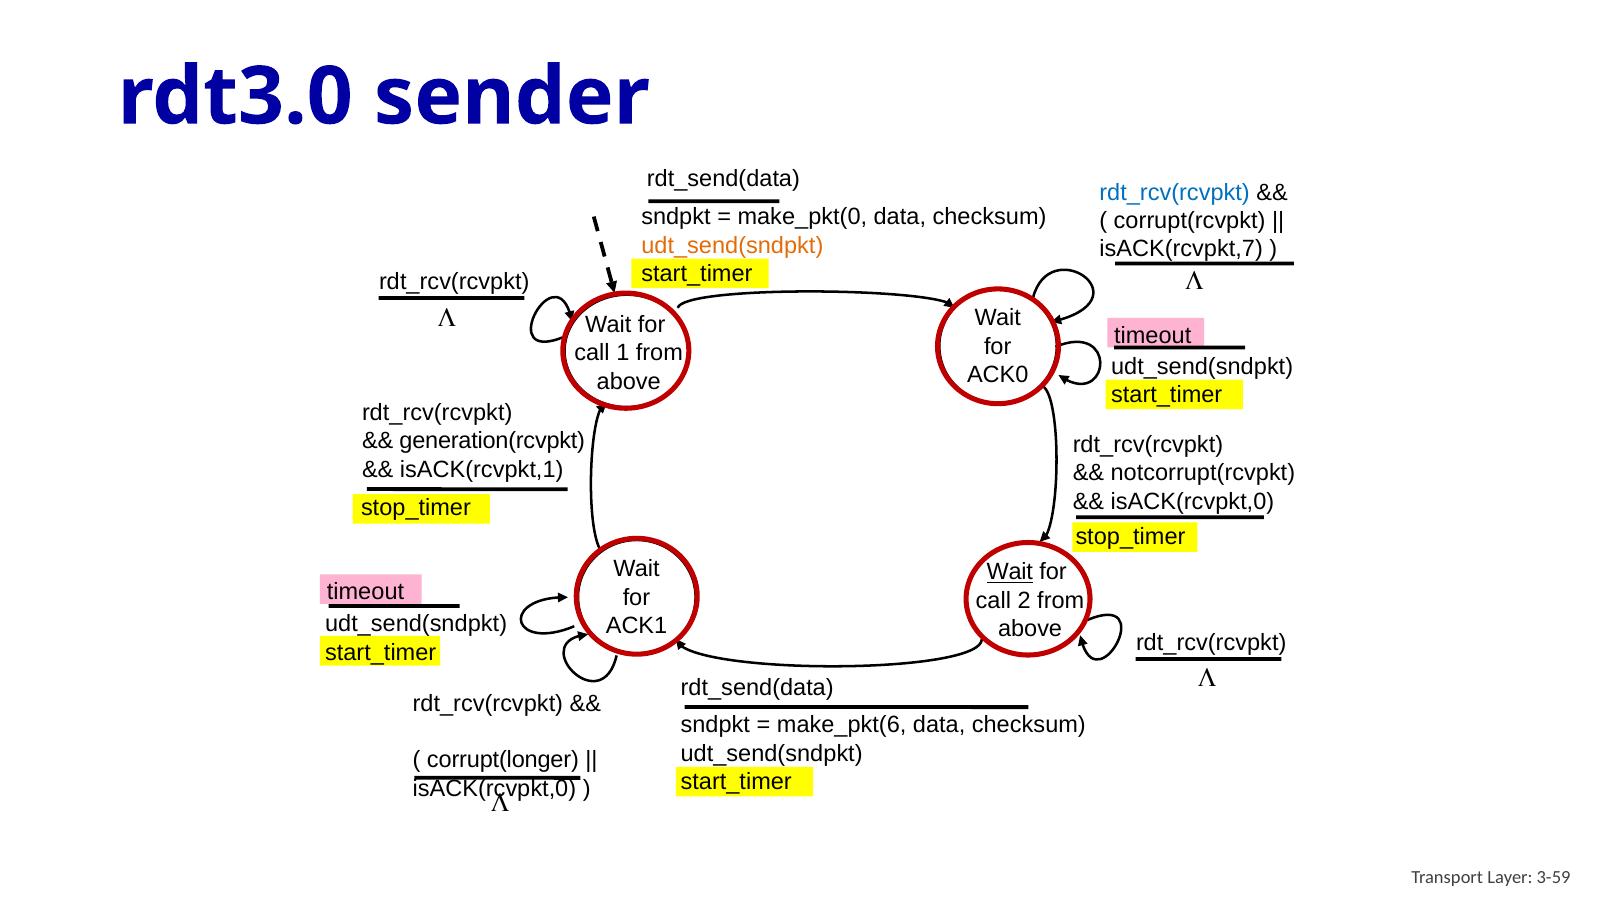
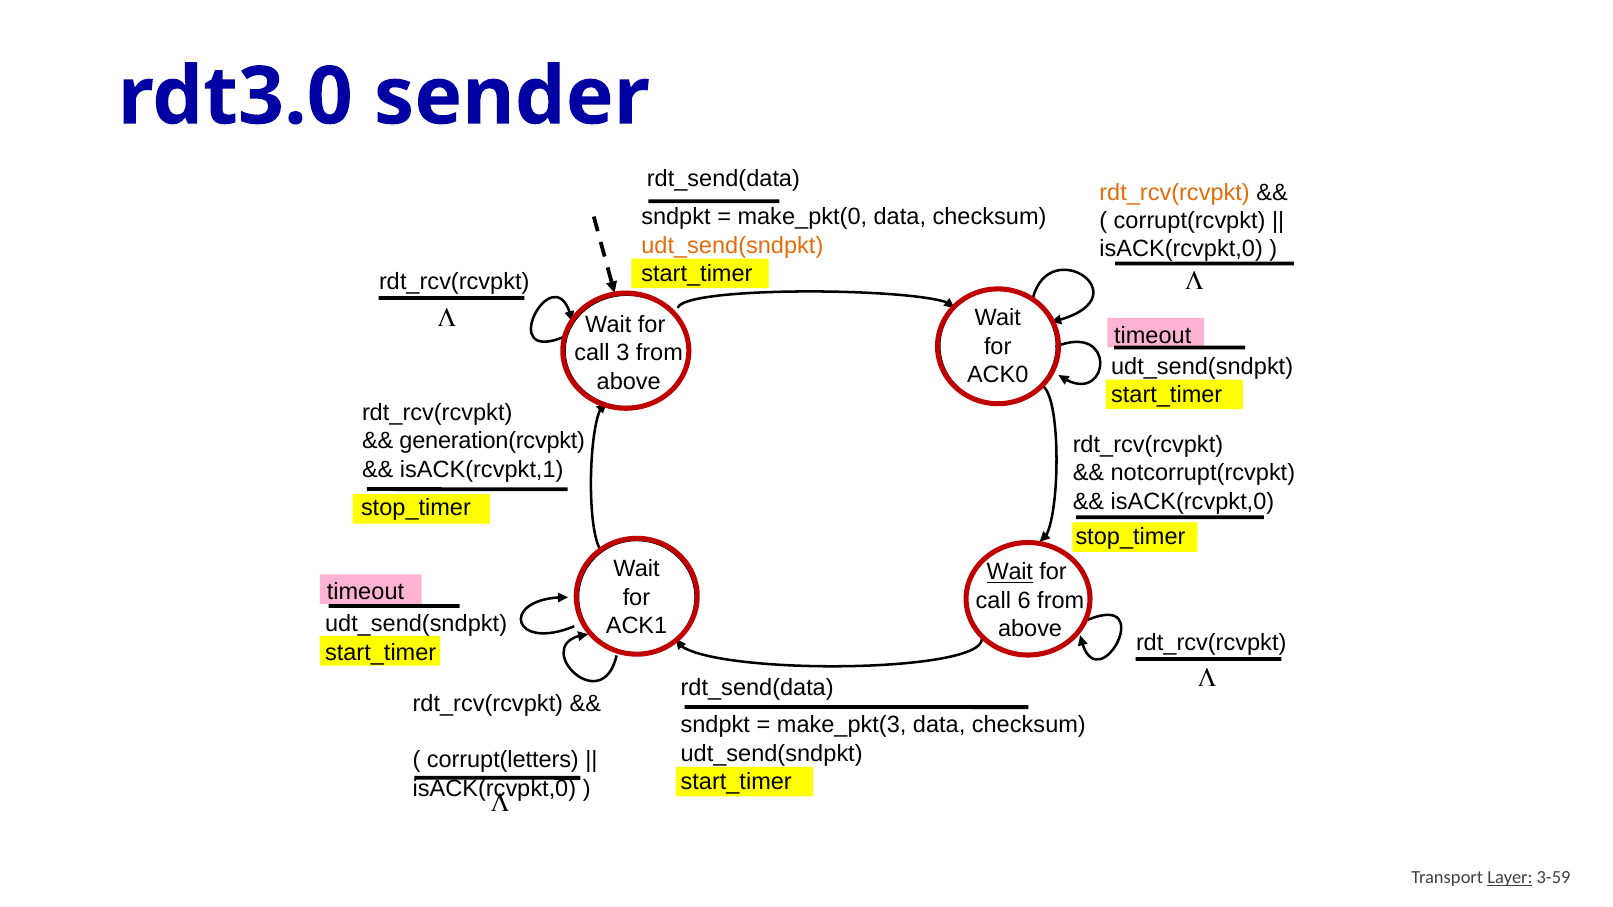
rdt_rcv(rcvpkt at (1175, 192) colour: blue -> orange
isACK(rcvpkt,7 at (1181, 249): isACK(rcvpkt,7 -> isACK(rcvpkt,0
1: 1 -> 3
2: 2 -> 6
make_pkt(6: make_pkt(6 -> make_pkt(3
corrupt(longer: corrupt(longer -> corrupt(letters
Layer underline: none -> present
